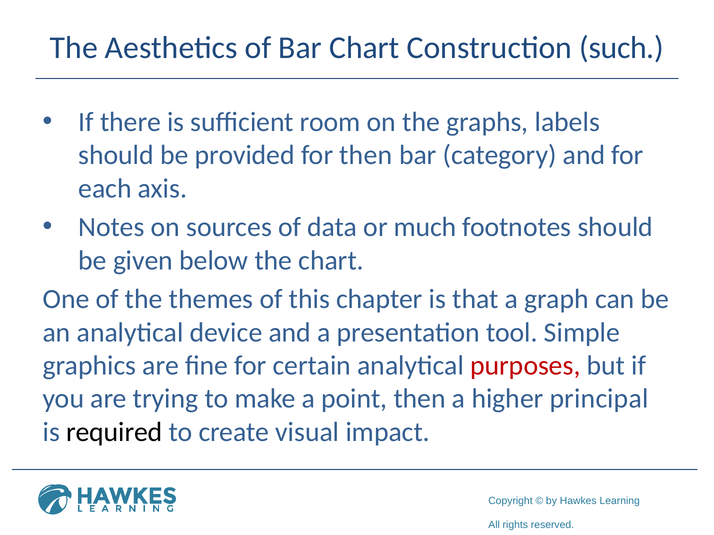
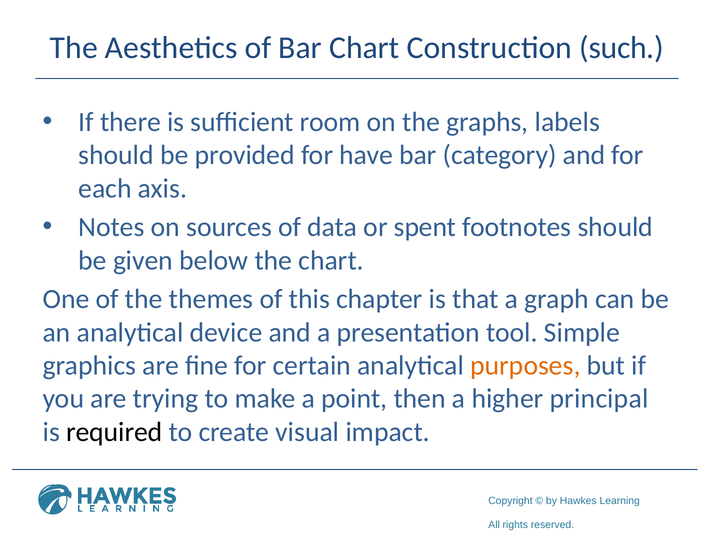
for then: then -> have
much: much -> spent
purposes colour: red -> orange
